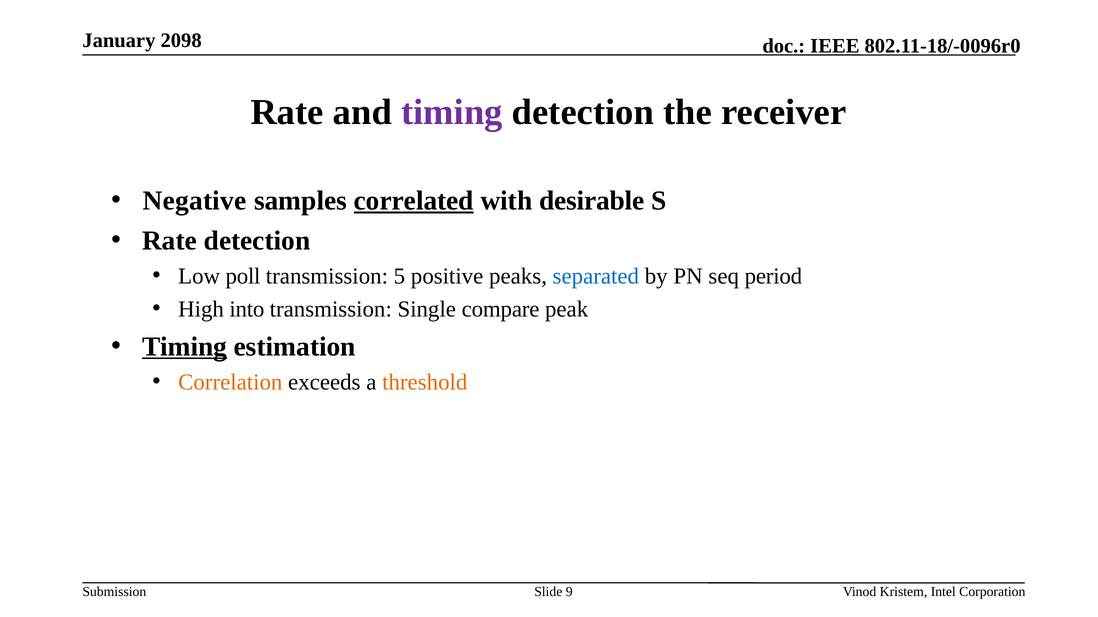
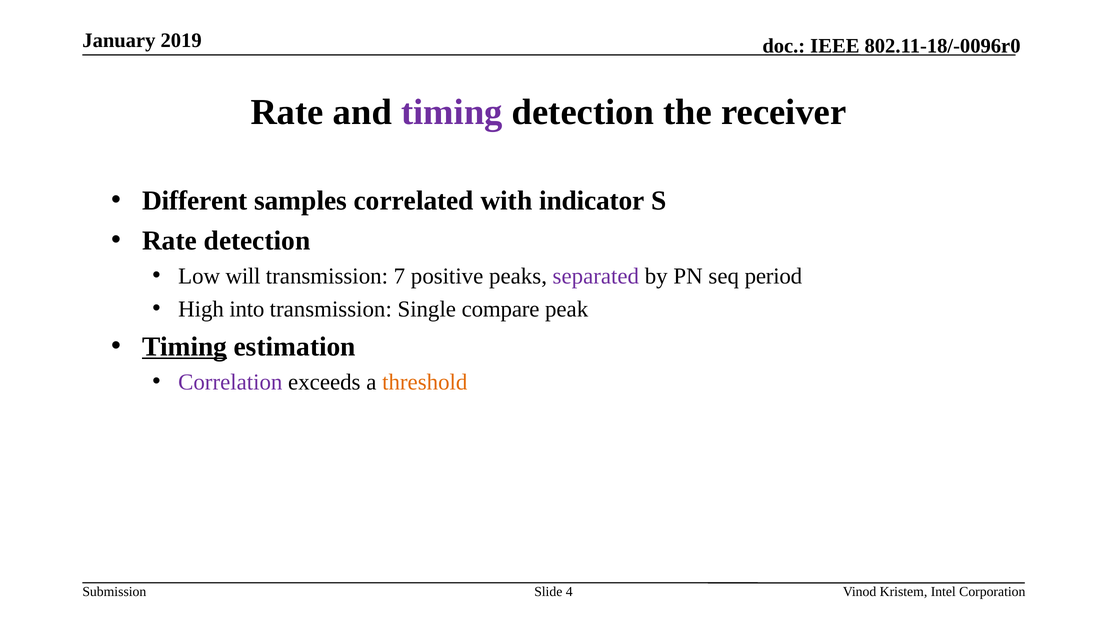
2098: 2098 -> 2019
Negative: Negative -> Different
correlated underline: present -> none
desirable: desirable -> indicator
poll: poll -> will
5: 5 -> 7
separated colour: blue -> purple
Correlation colour: orange -> purple
9: 9 -> 4
